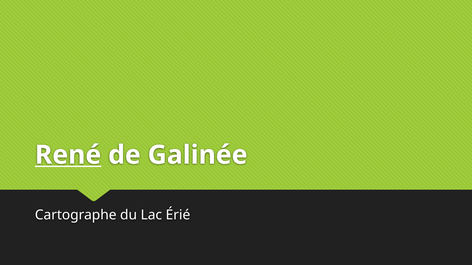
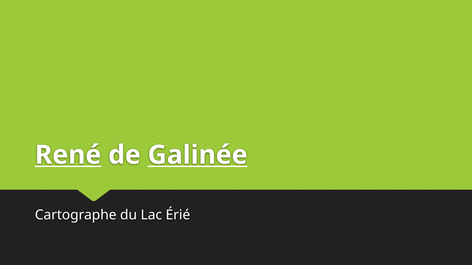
Galinée underline: none -> present
